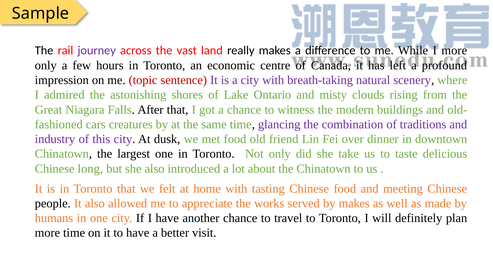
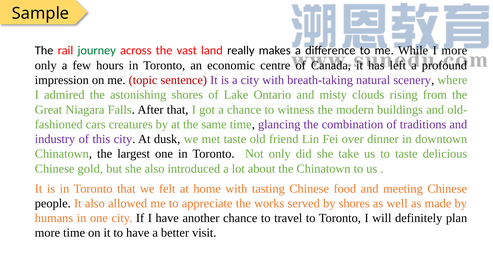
journey colour: purple -> green
met food: food -> taste
long: long -> gold
by makes: makes -> shores
